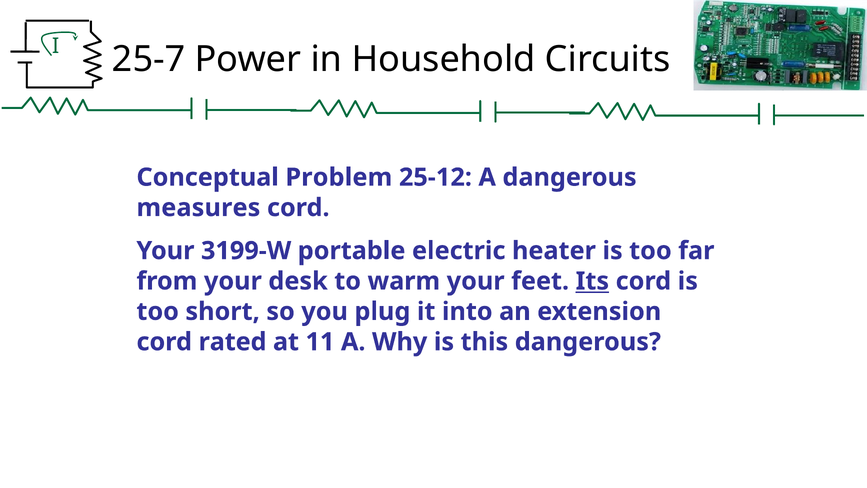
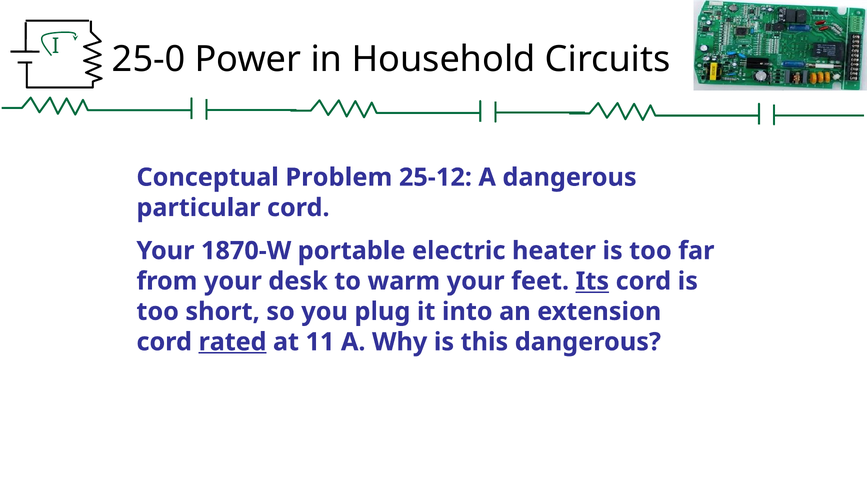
25-7: 25-7 -> 25-0
measures: measures -> particular
3199-W: 3199-W -> 1870-W
rated underline: none -> present
